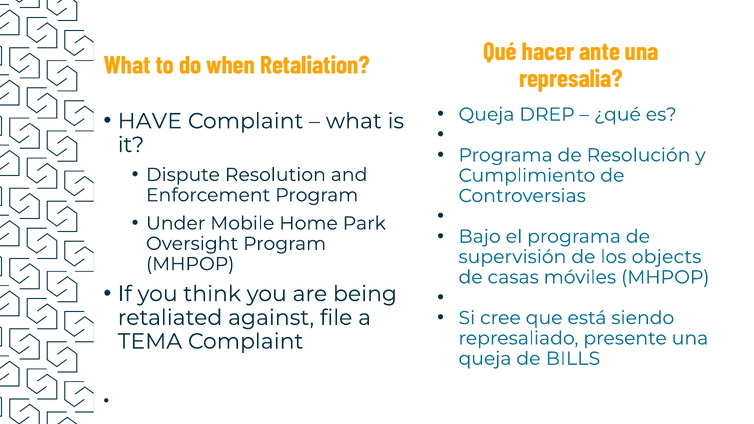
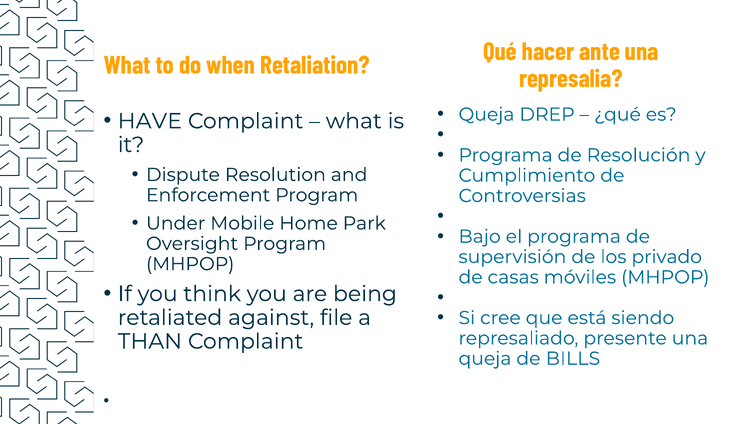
objects: objects -> privado
TEMA: TEMA -> THAN
